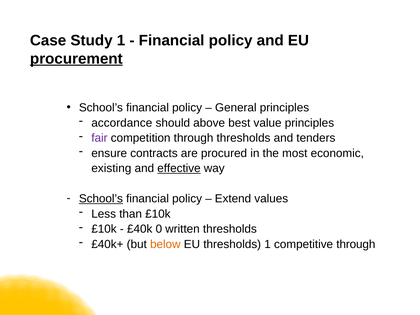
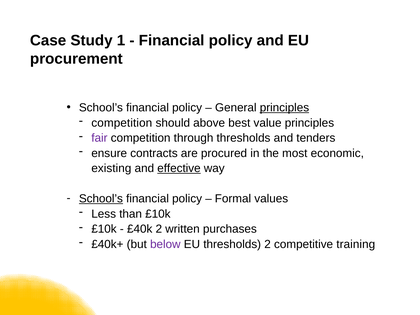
procurement underline: present -> none
principles at (284, 108) underline: none -> present
accordance at (122, 123): accordance -> competition
Extend: Extend -> Formal
£40k 0: 0 -> 2
written thresholds: thresholds -> purchases
below colour: orange -> purple
thresholds 1: 1 -> 2
competitive through: through -> training
